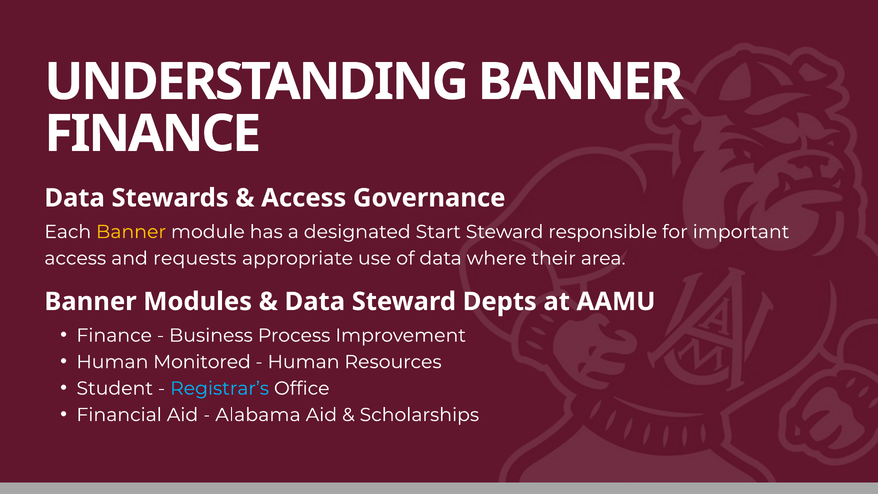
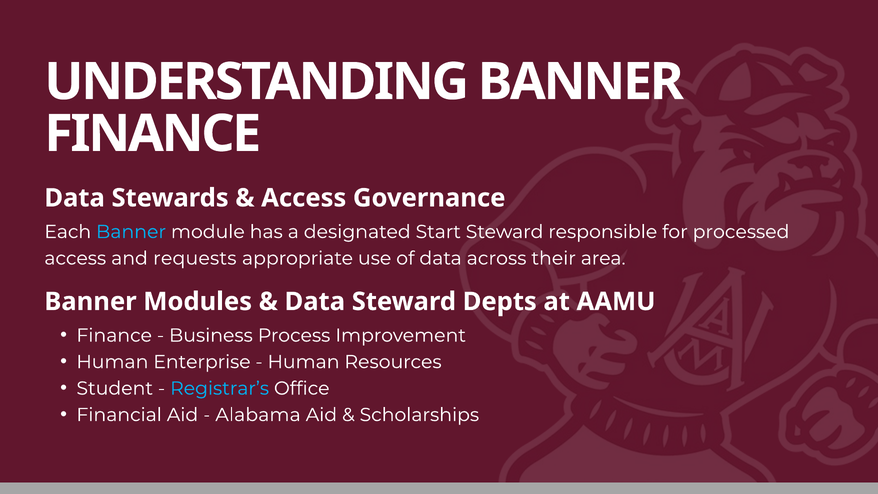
Banner at (131, 232) colour: yellow -> light blue
important: important -> processed
where: where -> across
Monitored: Monitored -> Enterprise
